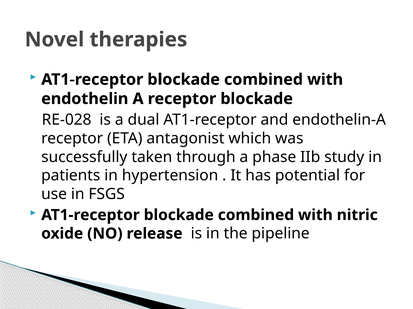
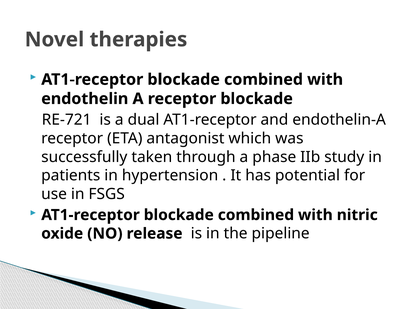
RE-028: RE-028 -> RE-721
